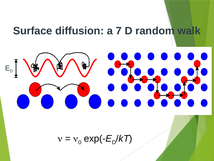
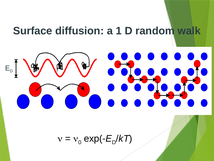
7: 7 -> 1
